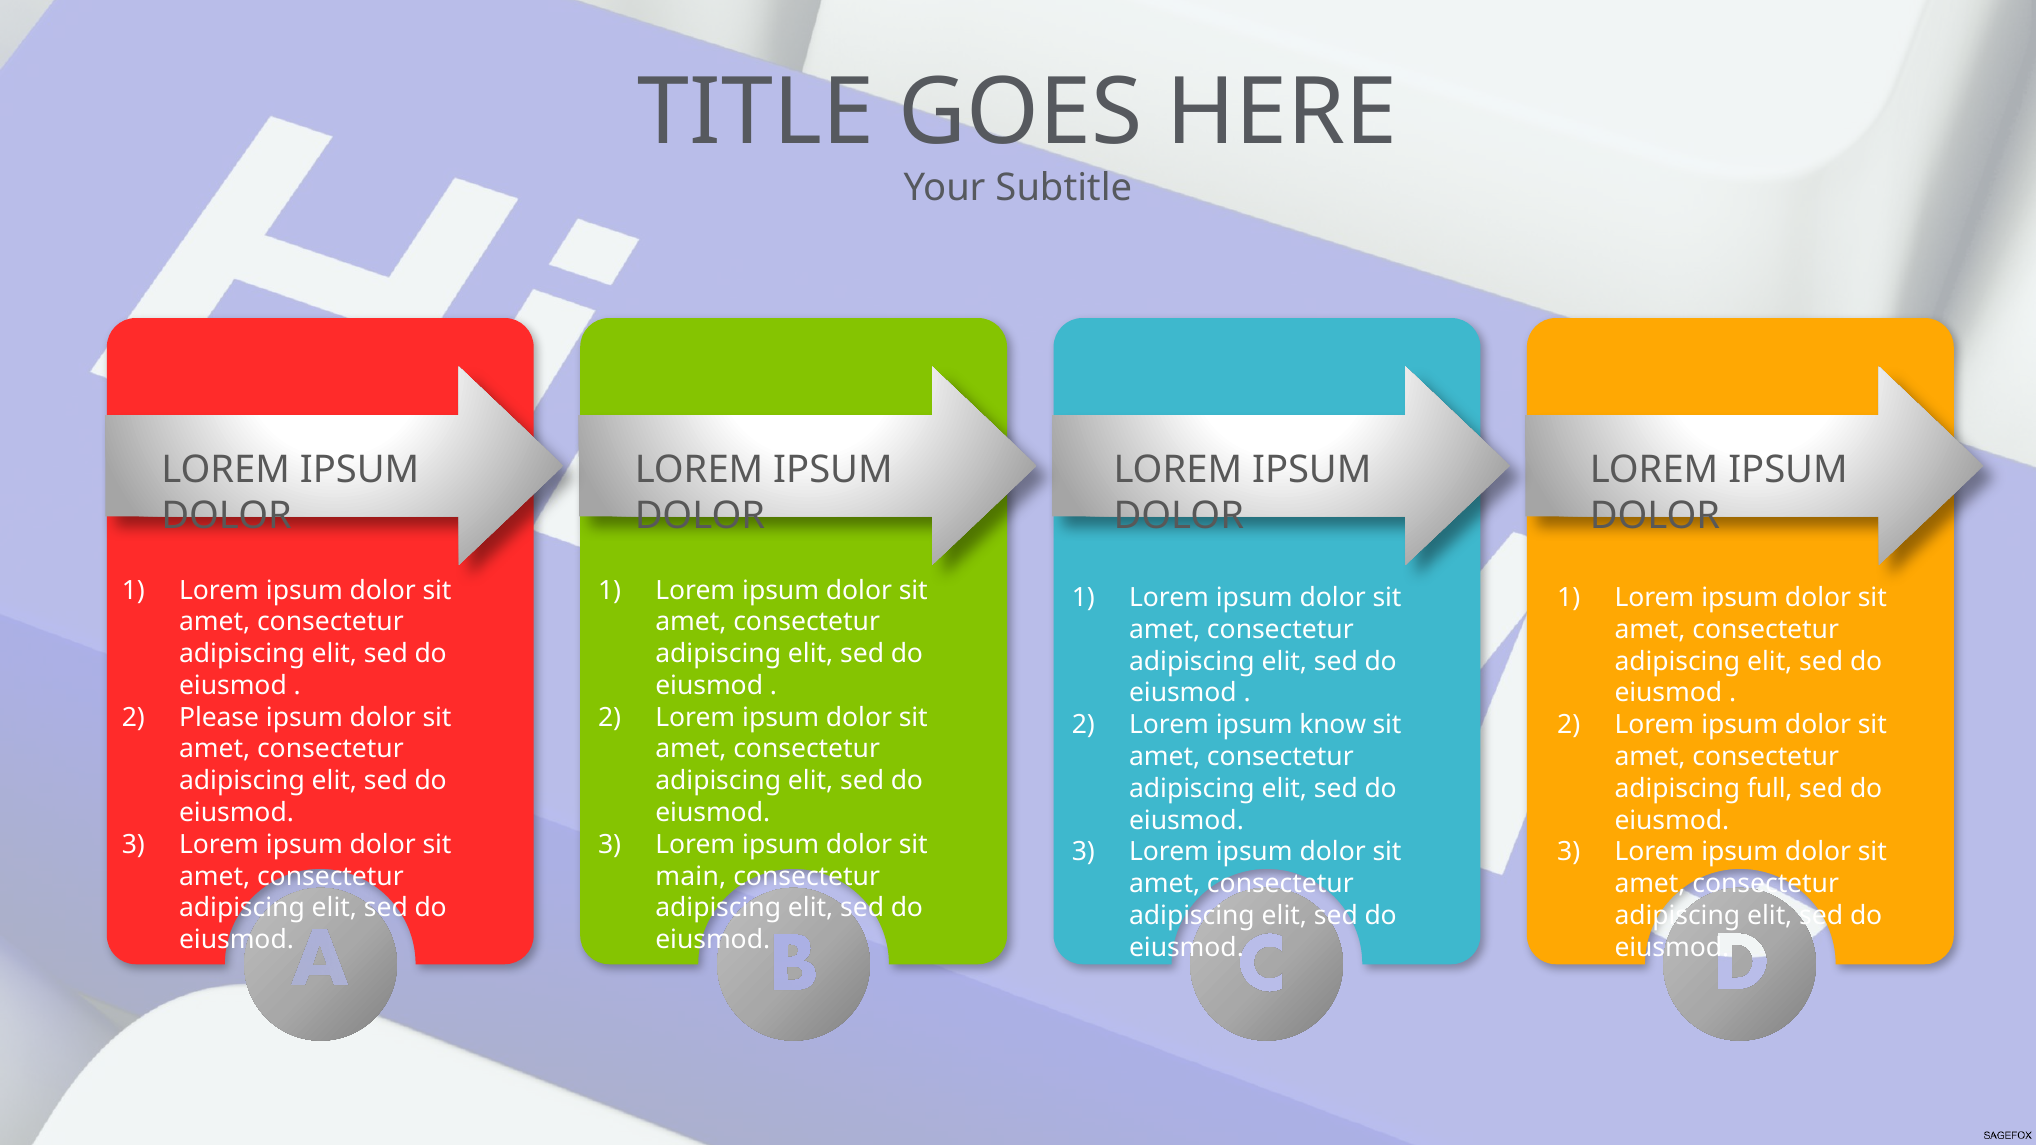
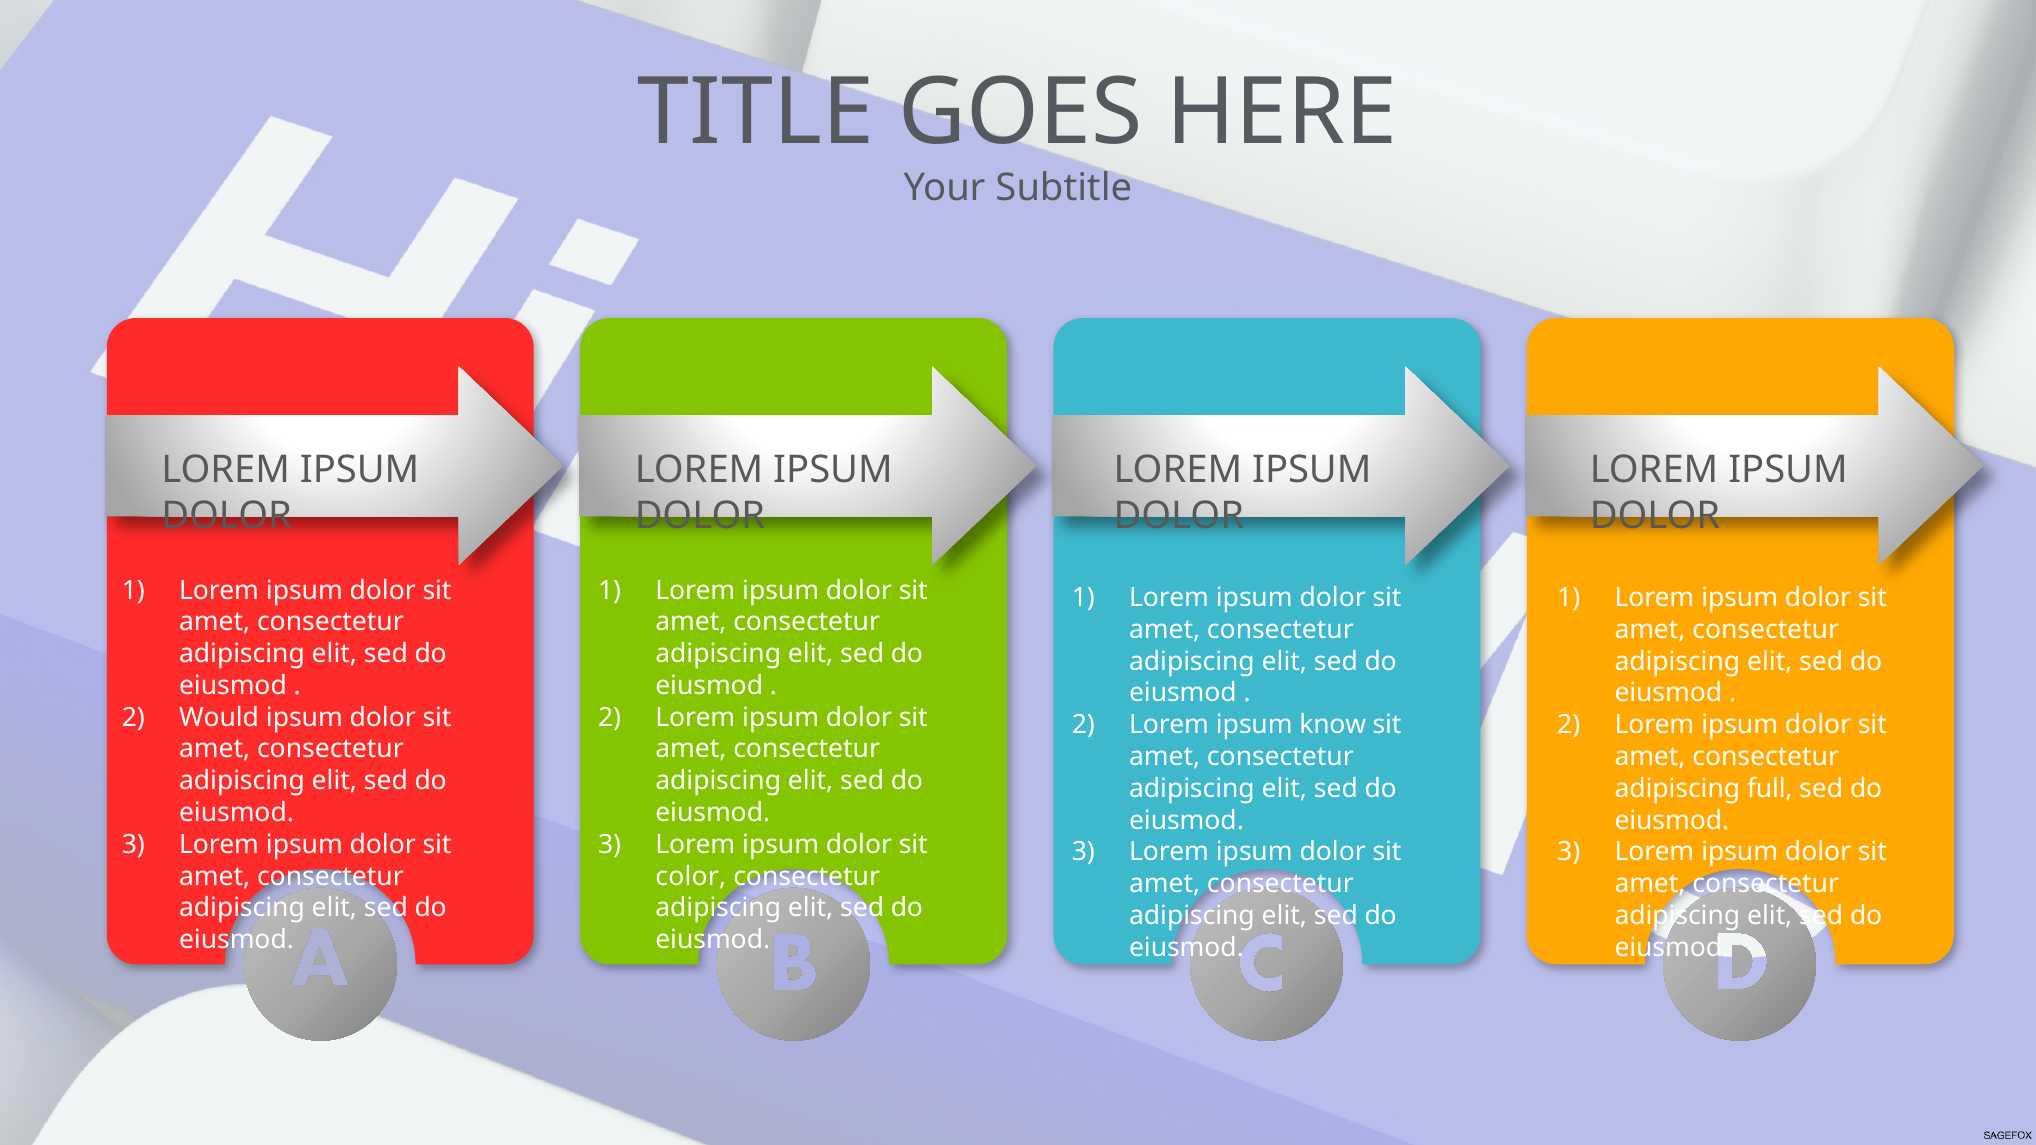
Please: Please -> Would
main: main -> color
